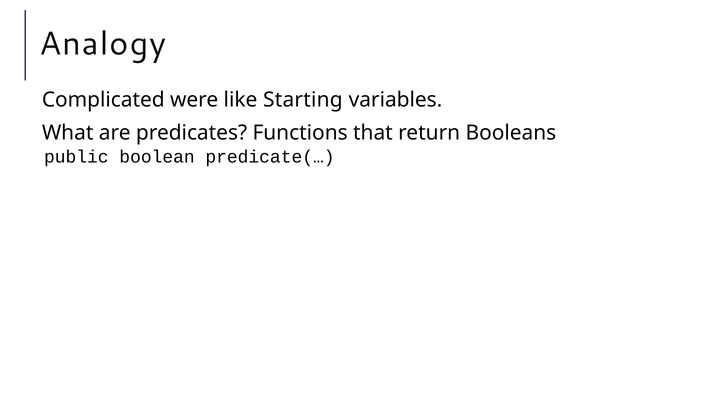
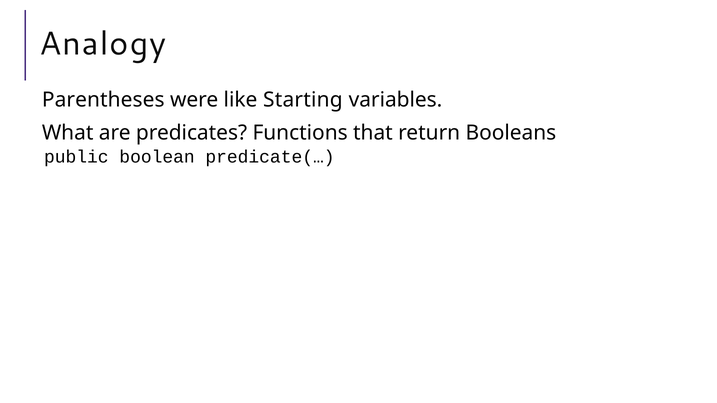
Complicated: Complicated -> Parentheses
